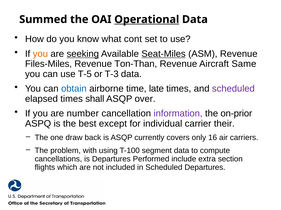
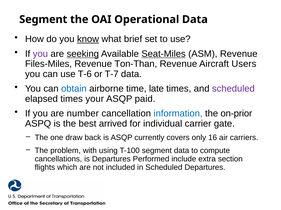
Summed at (43, 19): Summed -> Segment
Operational underline: present -> none
know underline: none -> present
cont: cont -> brief
you at (40, 54) colour: orange -> purple
Same: Same -> Users
T-5: T-5 -> T-6
T-3: T-3 -> T-7
shall: shall -> your
over: over -> paid
information colour: purple -> blue
except: except -> arrived
their: their -> gate
